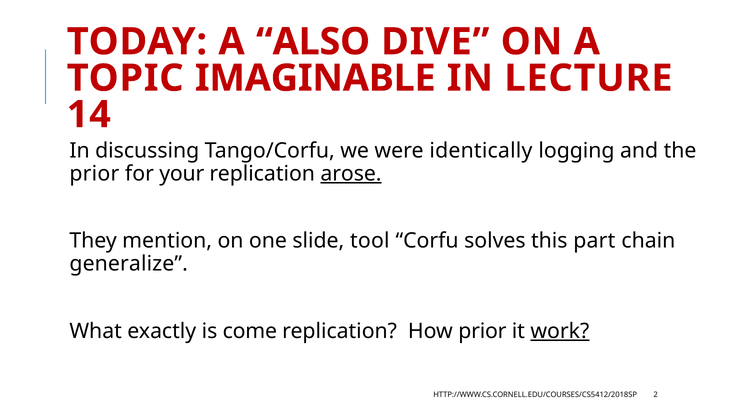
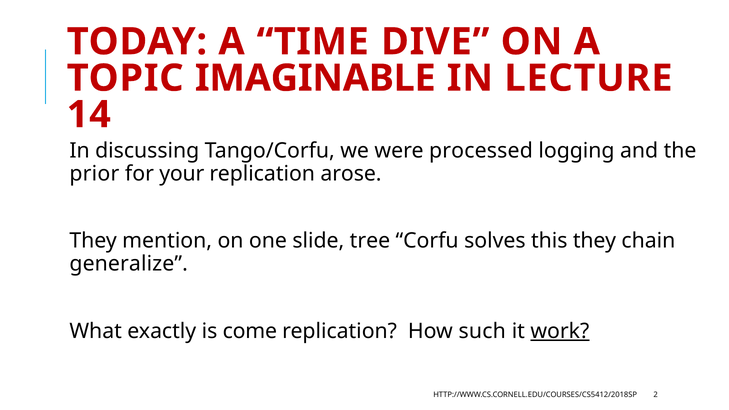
ALSO: ALSO -> TIME
identically: identically -> processed
arose underline: present -> none
tool: tool -> tree
this part: part -> they
How prior: prior -> such
